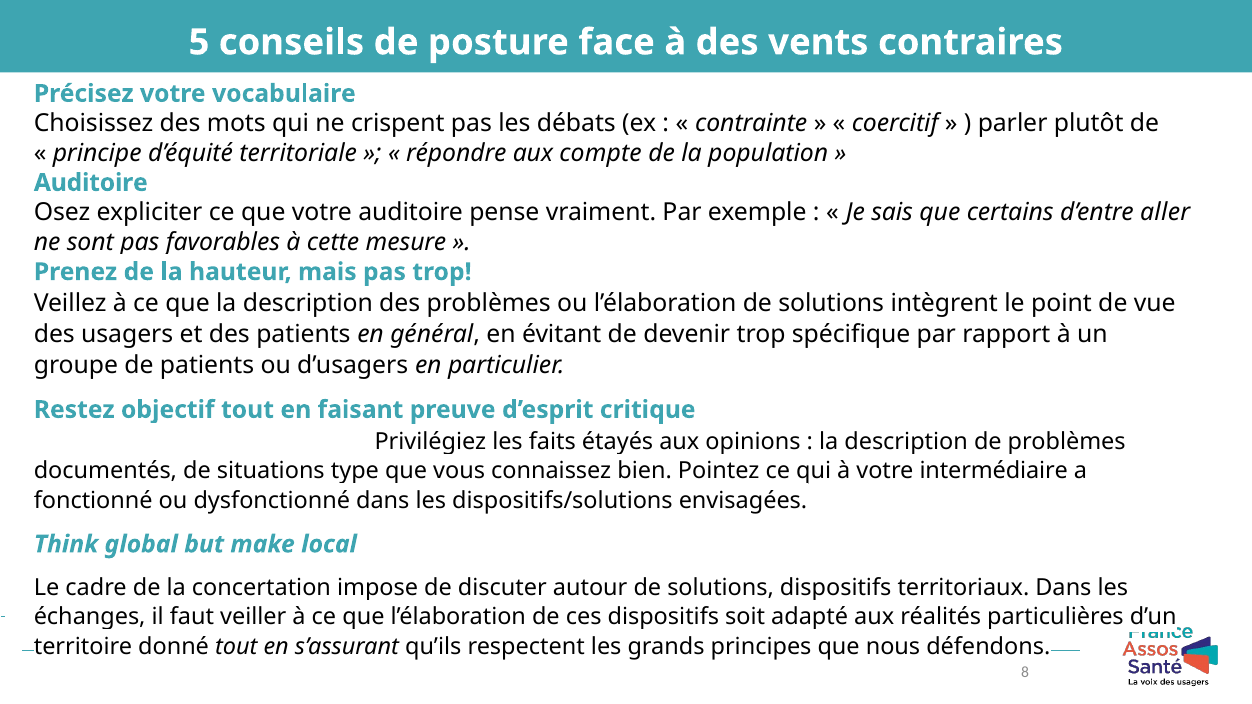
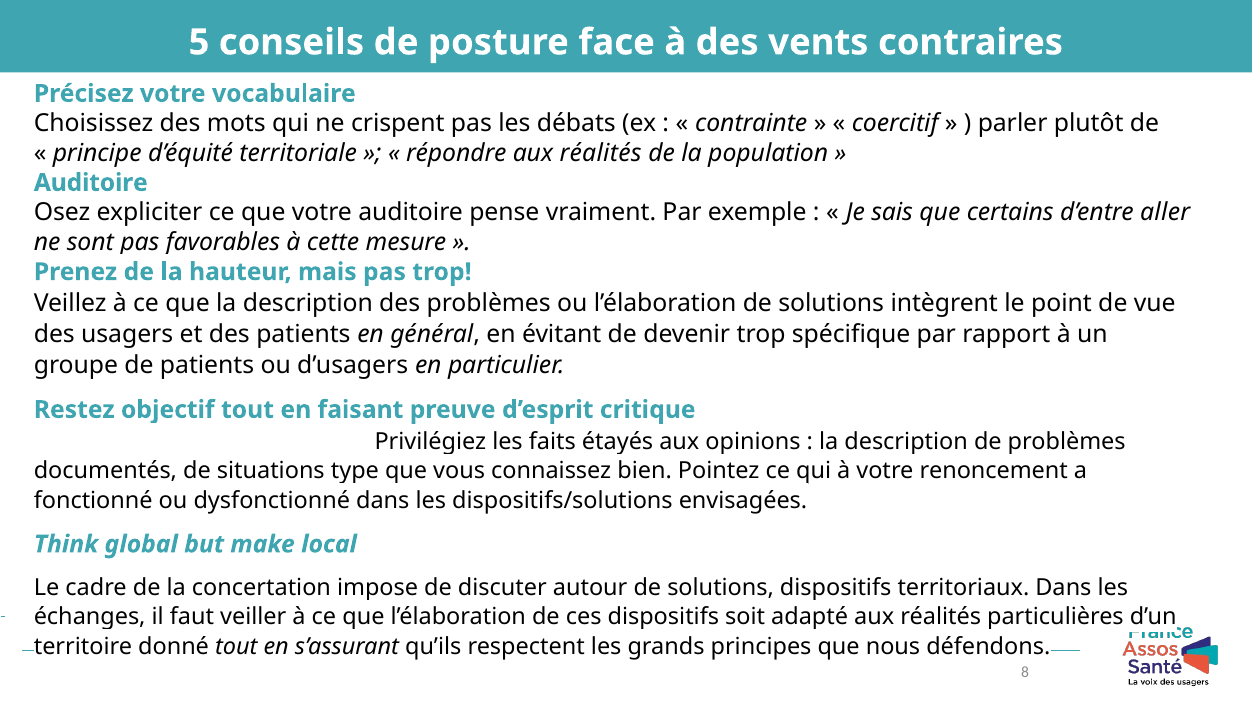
répondre aux compte: compte -> réalités
intermédiaire: intermédiaire -> renoncement
